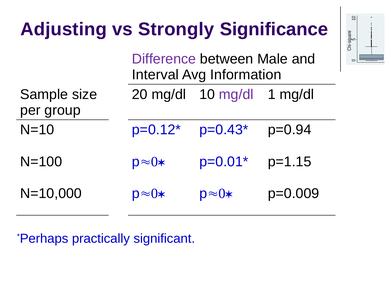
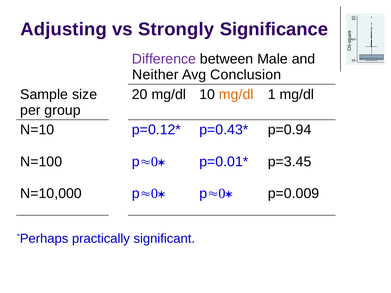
Interval: Interval -> Neither
Information: Information -> Conclusion
mg/dl at (236, 94) colour: purple -> orange
p=1.15: p=1.15 -> p=3.45
